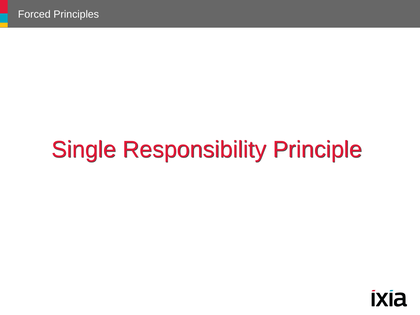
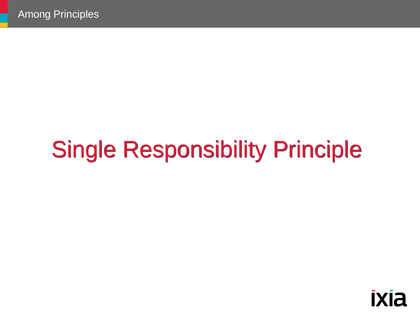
Forced: Forced -> Among
